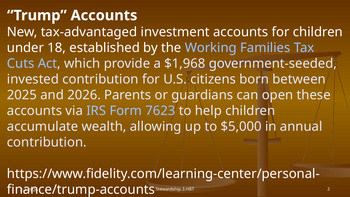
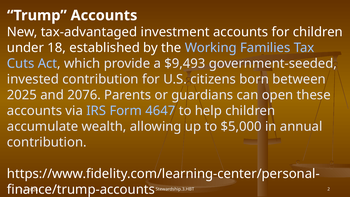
$1,968: $1,968 -> $9,493
2026: 2026 -> 2076
7623: 7623 -> 4647
